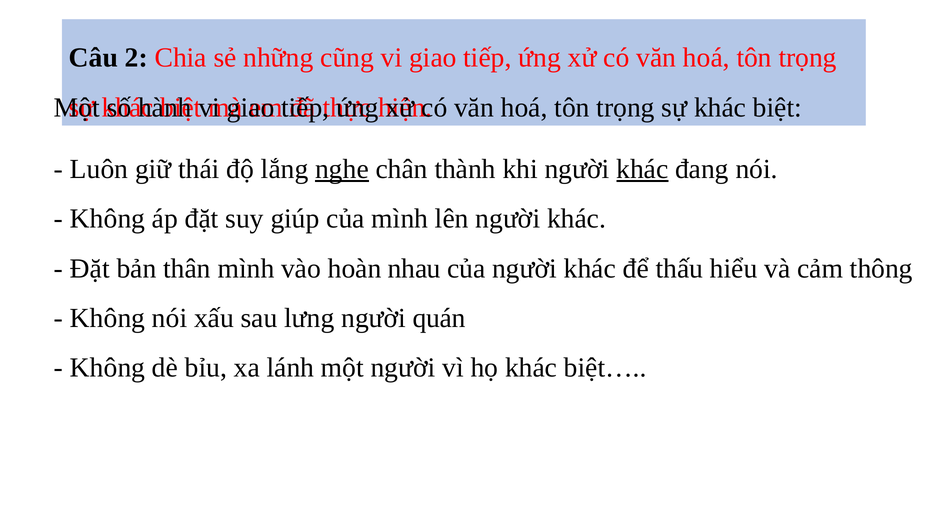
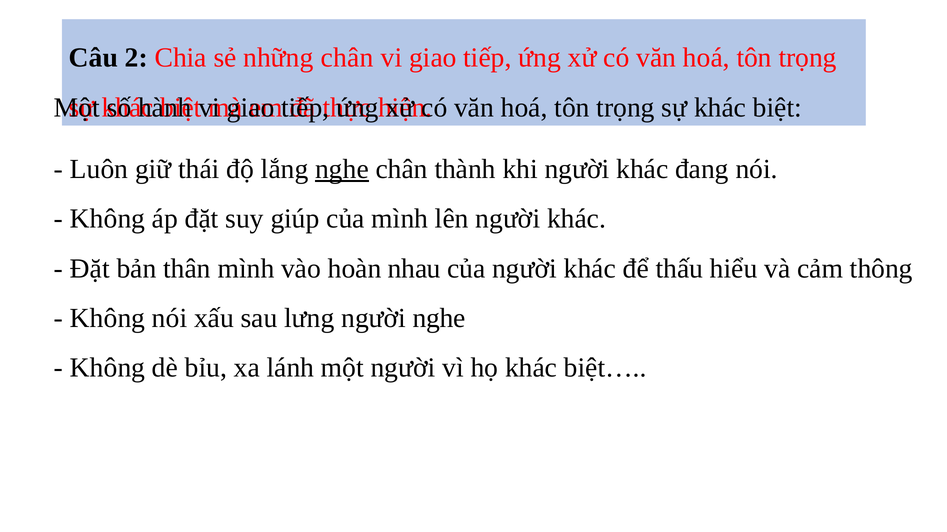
những cũng: cũng -> chân
khác at (642, 169) underline: present -> none
người quán: quán -> nghe
